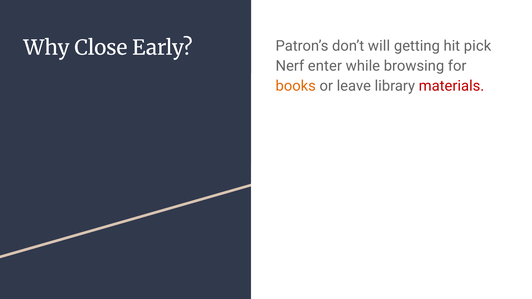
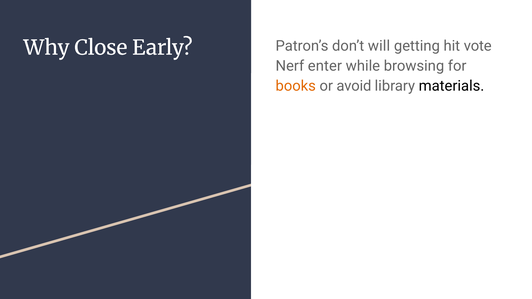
pick: pick -> vote
leave: leave -> avoid
materials colour: red -> black
